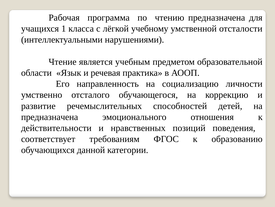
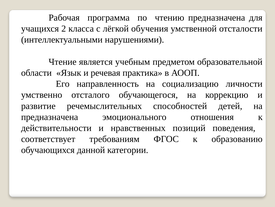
1: 1 -> 2
учебному: учебному -> обучения
